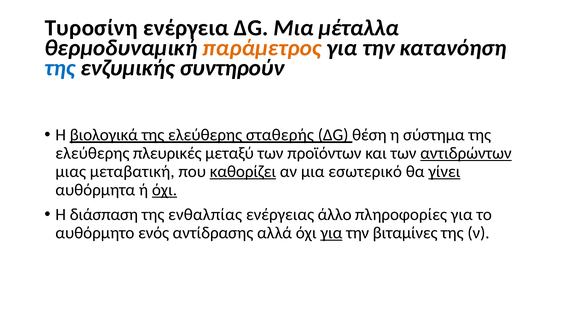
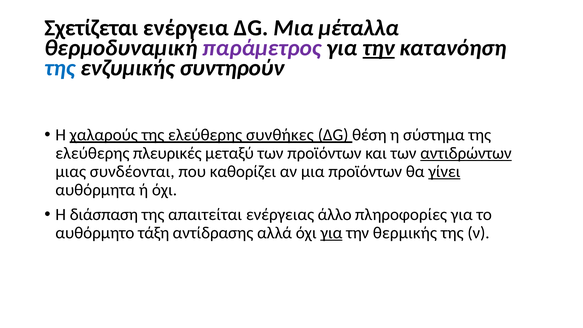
Τυροσίνη: Τυροσίνη -> Σχετίζεται
παράμετρος colour: orange -> purple
την at (379, 48) underline: none -> present
βιολογικά: βιολογικά -> χαλαρούς
σταθερής: σταθερής -> συνθήκες
μεταβατική: μεταβατική -> συνδέονται
καθορίζει underline: present -> none
μια εσωτερικό: εσωτερικό -> προϊόντων
όχι at (164, 190) underline: present -> none
ενθαλπίας: ενθαλπίας -> απαιτείται
ενός: ενός -> τάξη
βιταμίνες: βιταμίνες -> θερμικής
